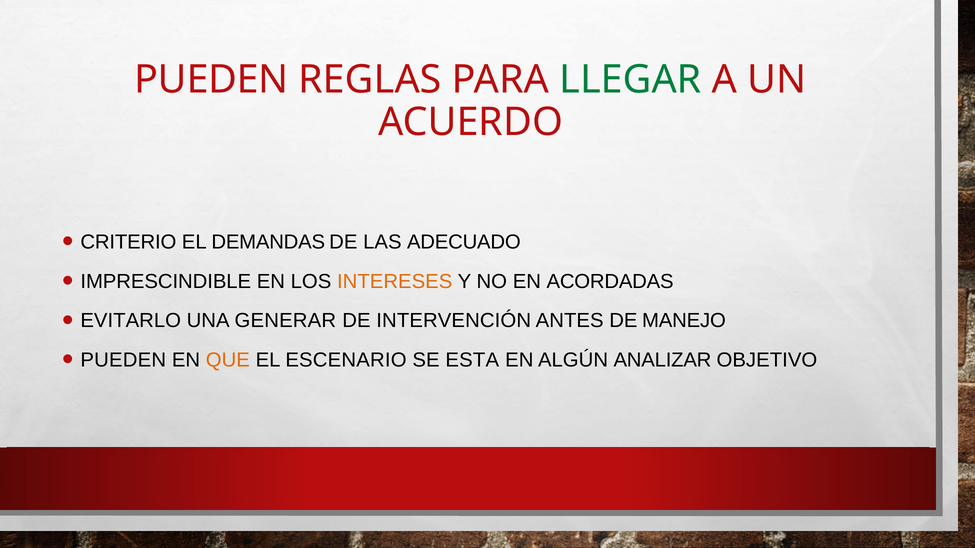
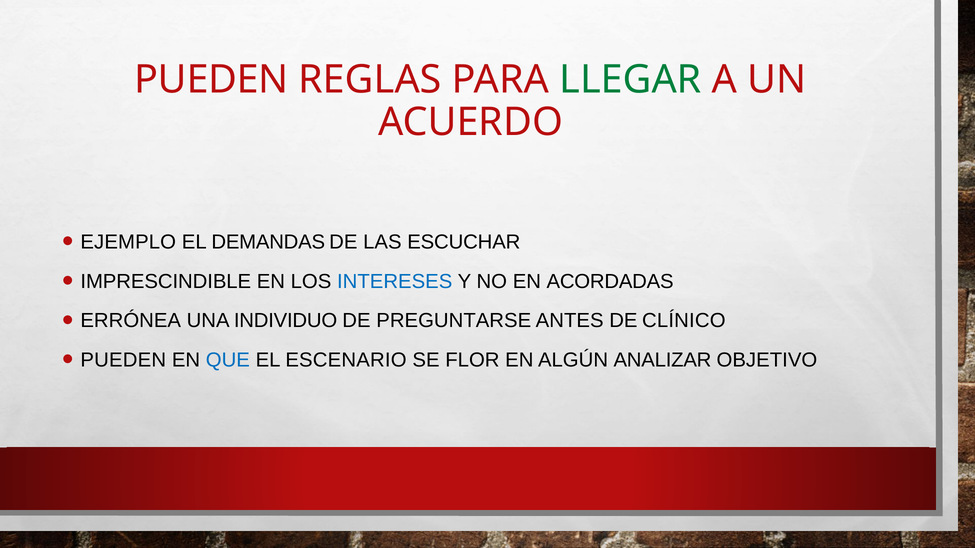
CRITERIO: CRITERIO -> EJEMPLO
ADECUADO: ADECUADO -> ESCUCHAR
INTERESES colour: orange -> blue
EVITARLO: EVITARLO -> ERRÓNEA
GENERAR: GENERAR -> INDIVIDUO
INTERVENCIÓN: INTERVENCIÓN -> PREGUNTARSE
MANEJO: MANEJO -> CLÍNICO
QUE colour: orange -> blue
ESTA: ESTA -> FLOR
